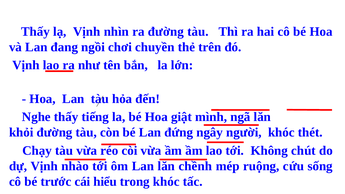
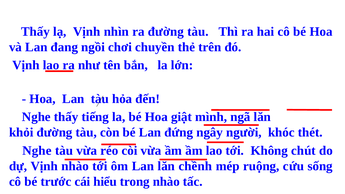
Chạy at (37, 151): Chạy -> Nghe
trong khóc: khóc -> nhào
